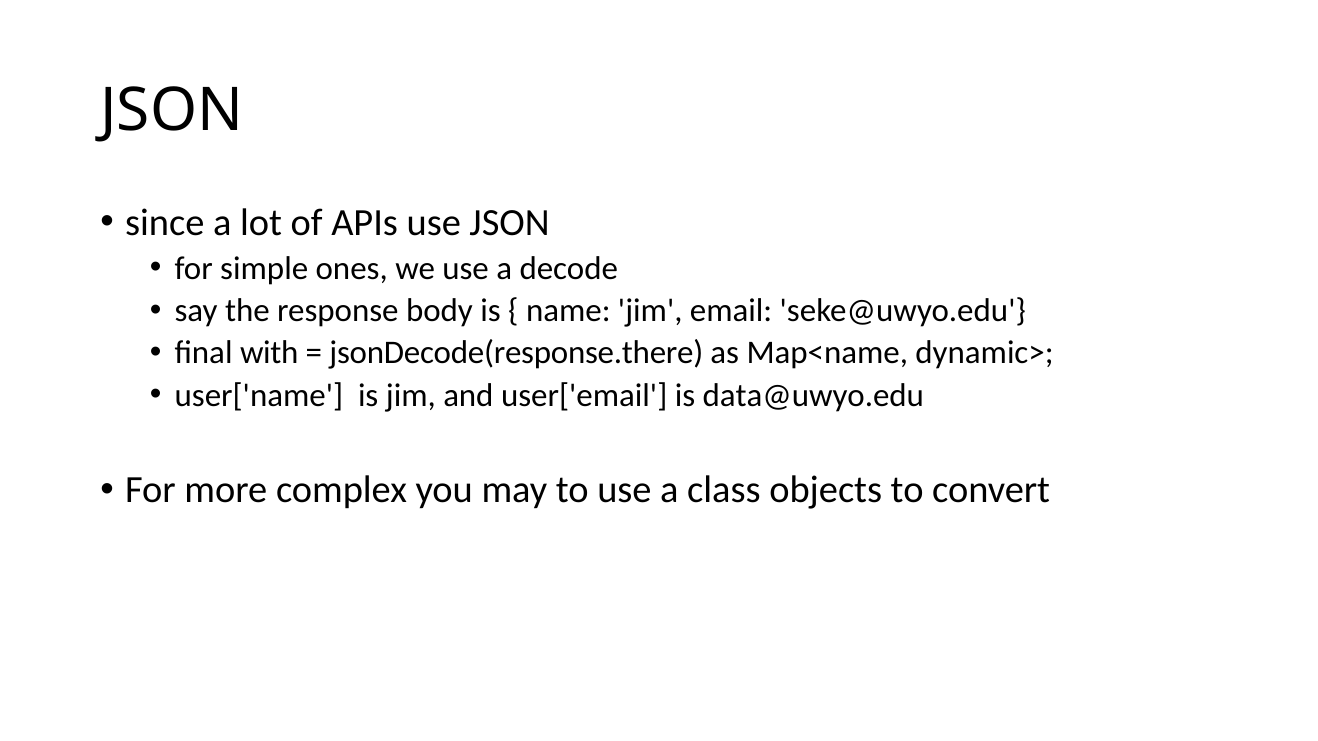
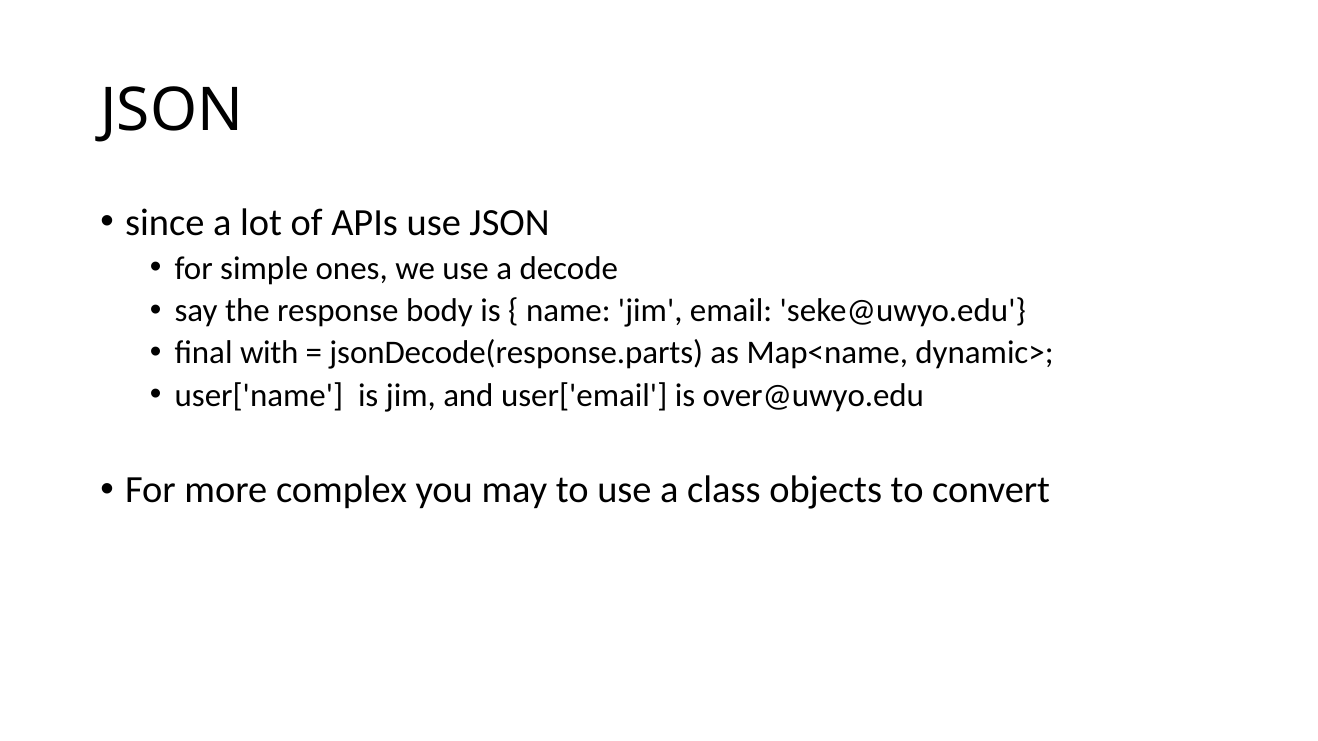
jsonDecode(response.there: jsonDecode(response.there -> jsonDecode(response.parts
data@uwyo.edu: data@uwyo.edu -> over@uwyo.edu
